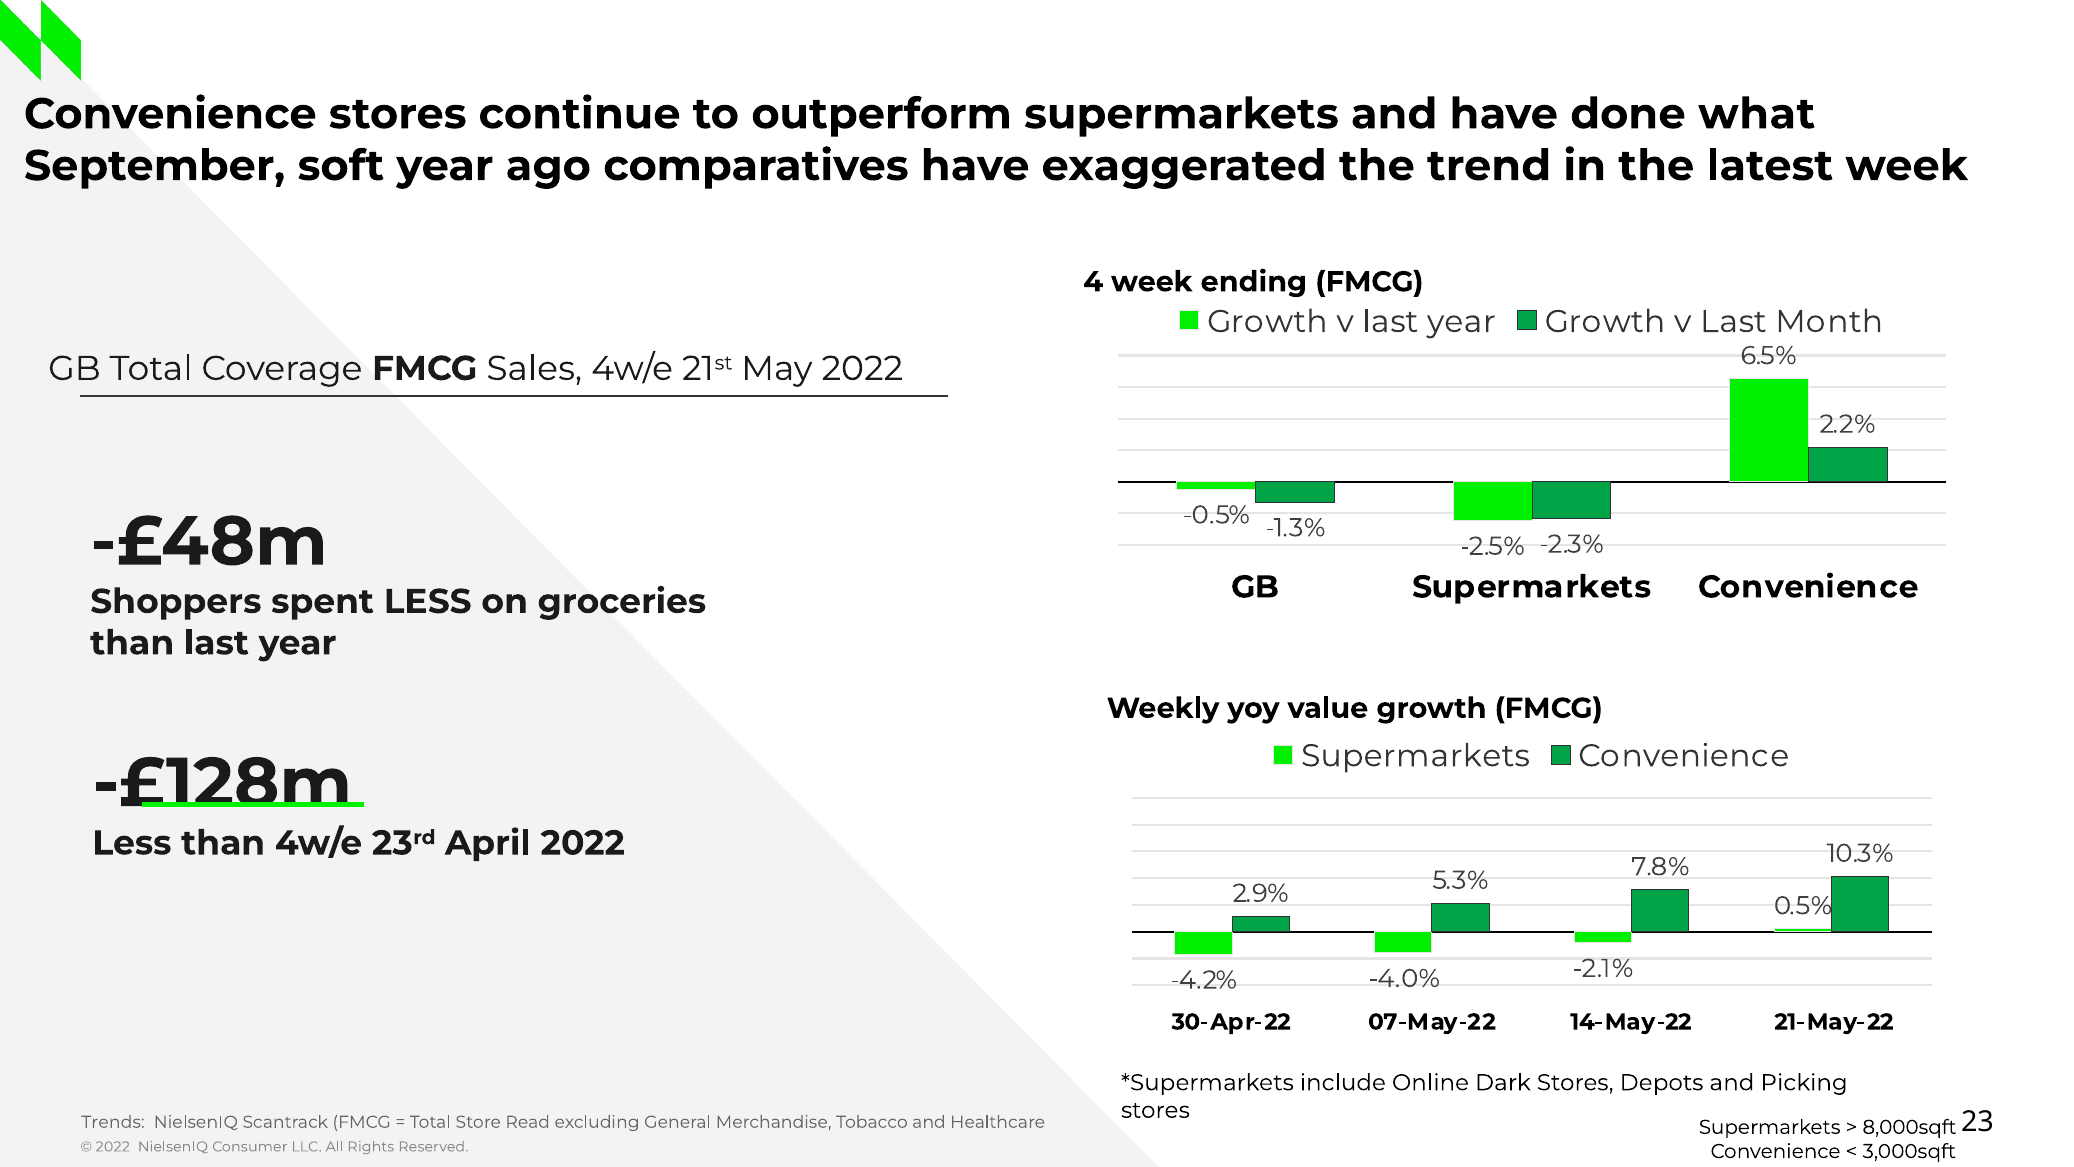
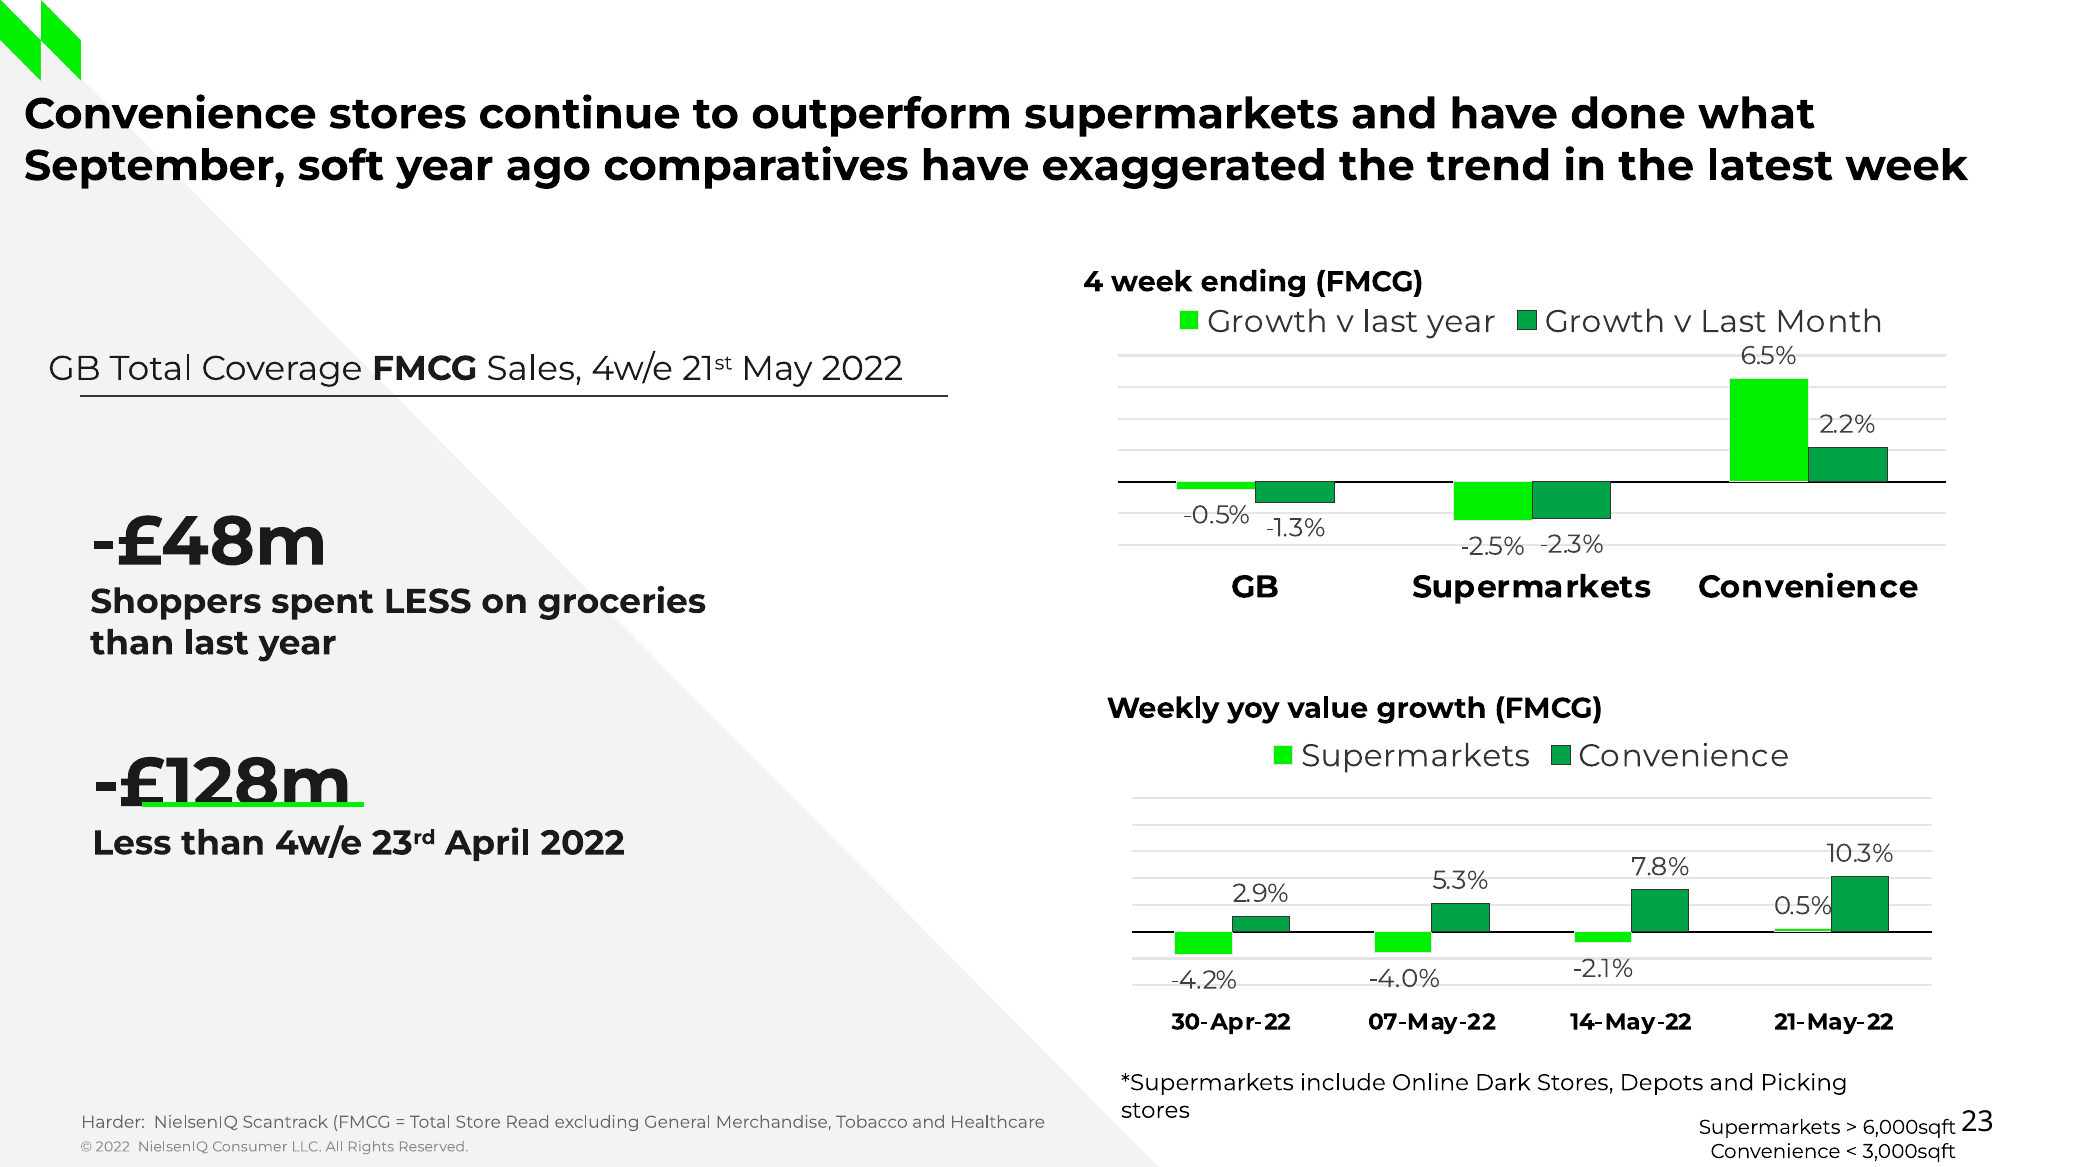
Trends: Trends -> Harder
8,000sqft: 8,000sqft -> 6,000sqft
